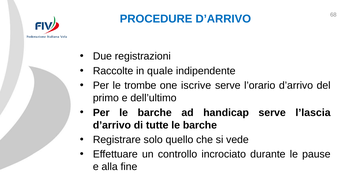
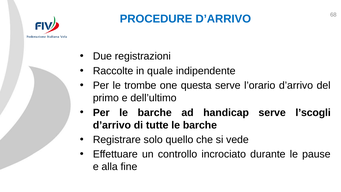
iscrive: iscrive -> questa
l’lascia: l’lascia -> l’scogli
